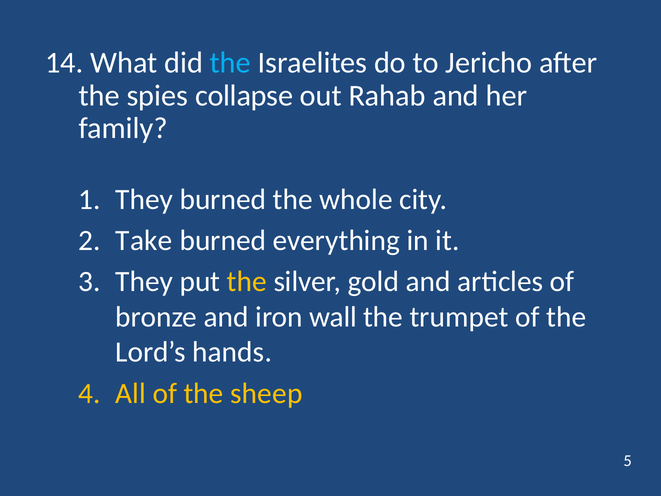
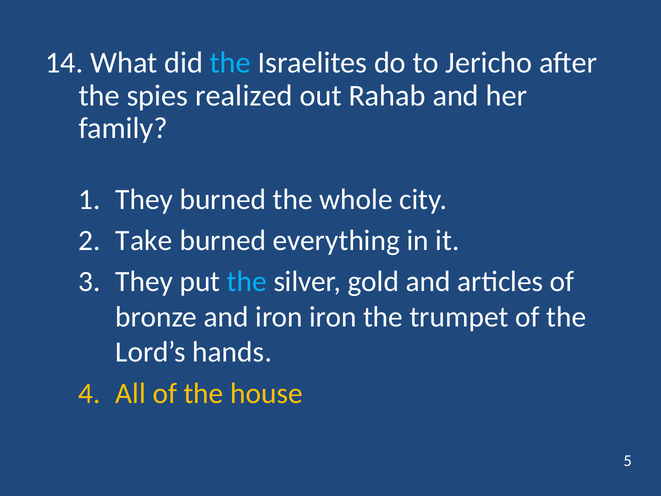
collapse: collapse -> realized
the at (247, 282) colour: yellow -> light blue
iron wall: wall -> iron
sheep: sheep -> house
